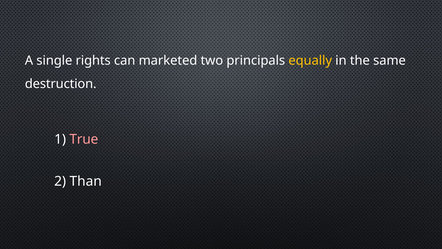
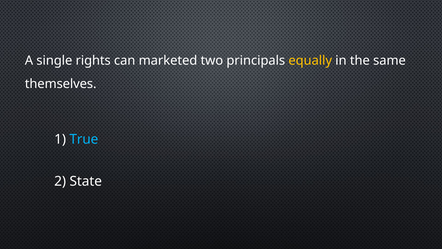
destruction: destruction -> themselves
True colour: pink -> light blue
Than: Than -> State
